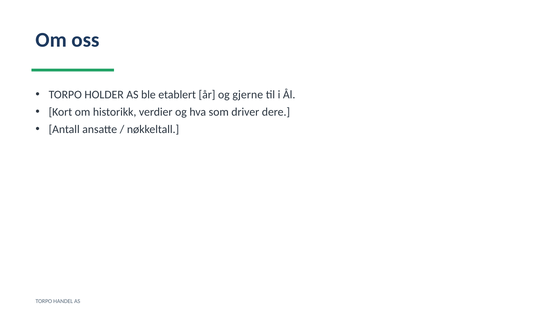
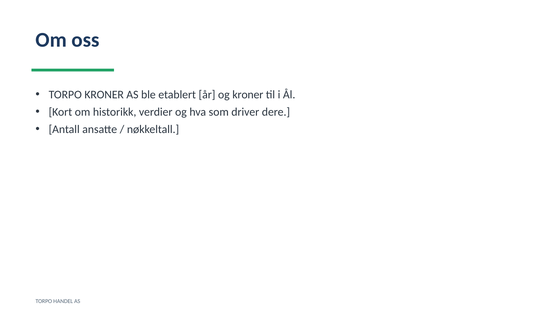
TORPO HOLDER: HOLDER -> KRONER
og gjerne: gjerne -> kroner
